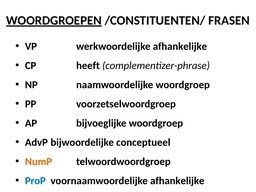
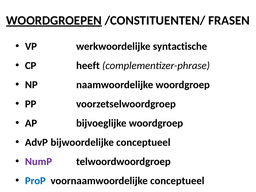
werkwoordelijke afhankelijke: afhankelijke -> syntactische
NumP colour: orange -> purple
voornaamwoordelijke afhankelijke: afhankelijke -> conceptueel
